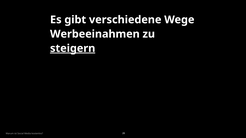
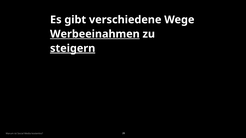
Werbeeinahmen underline: none -> present
